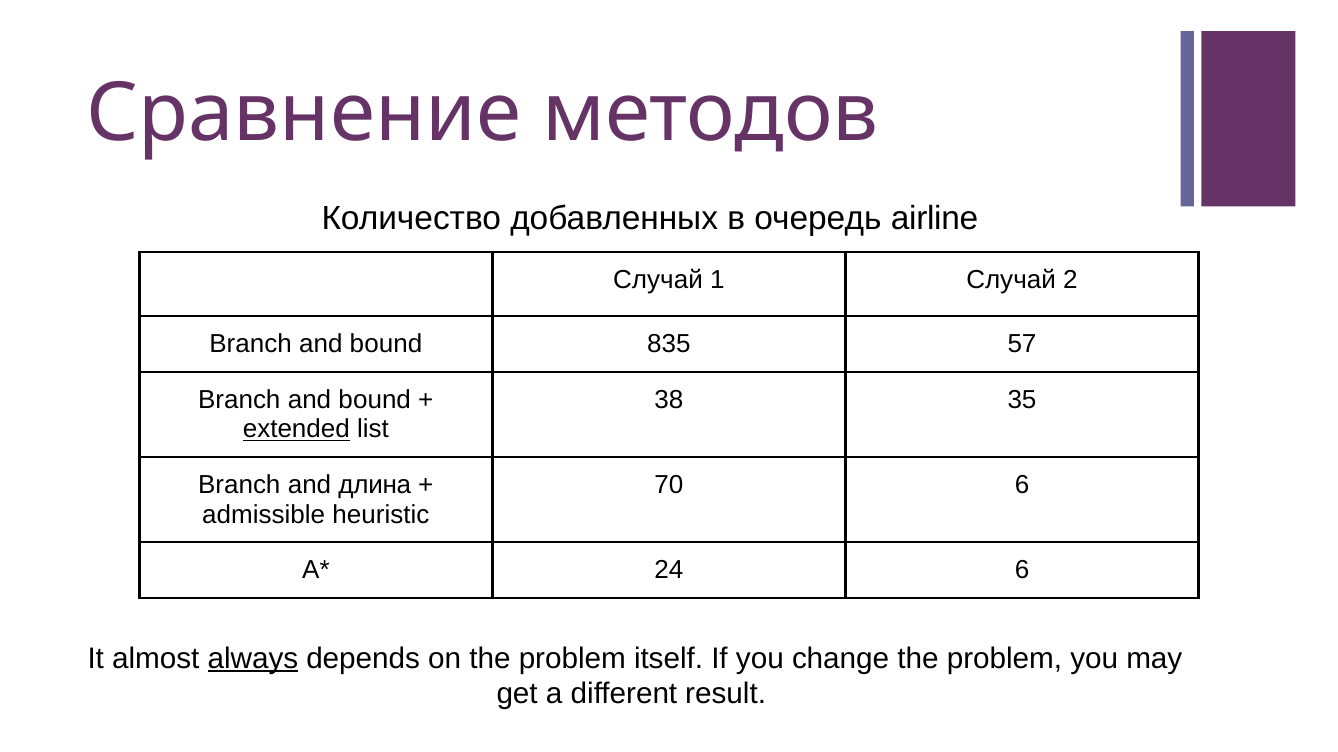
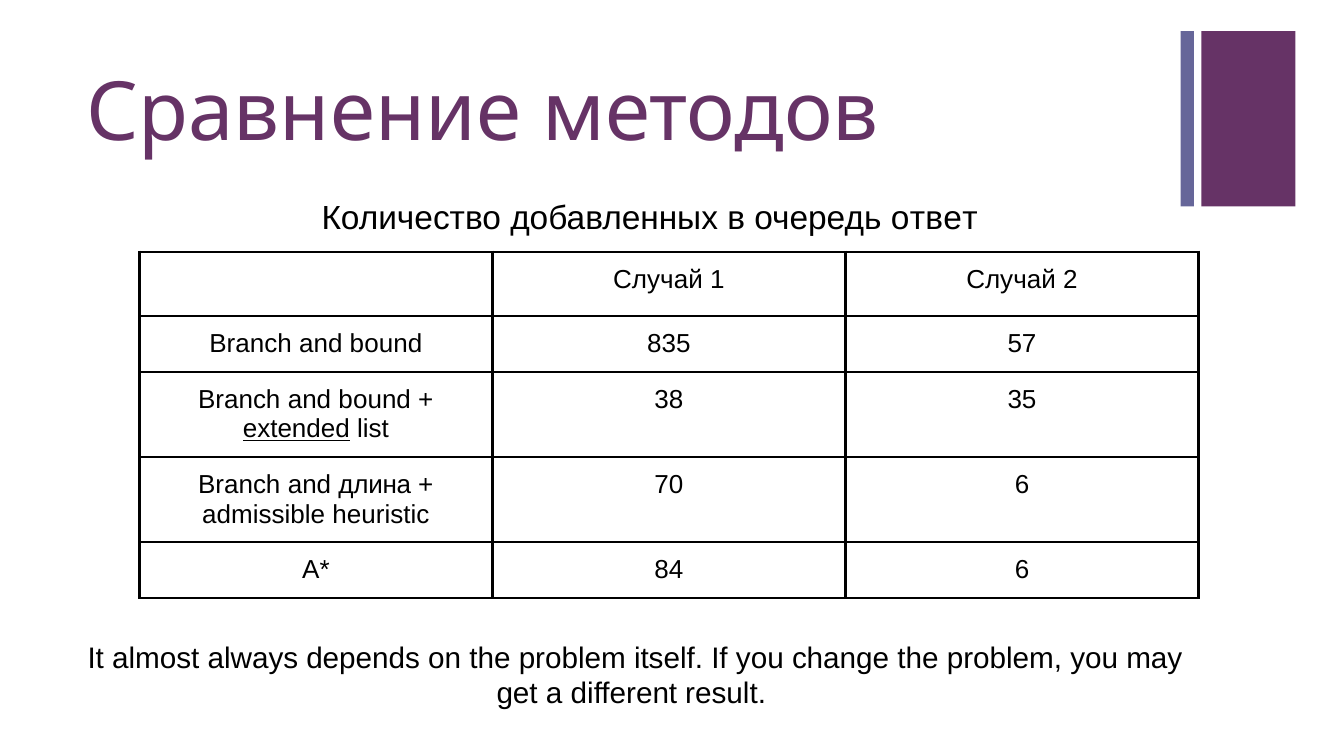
airline: airline -> ответ
24: 24 -> 84
always underline: present -> none
